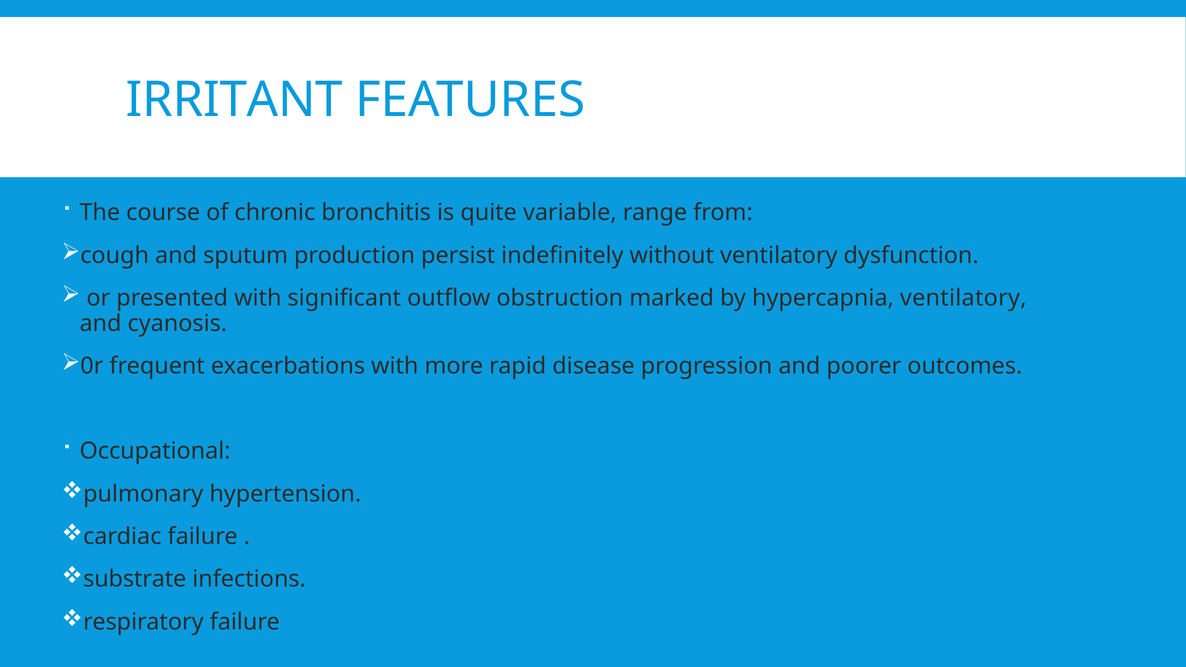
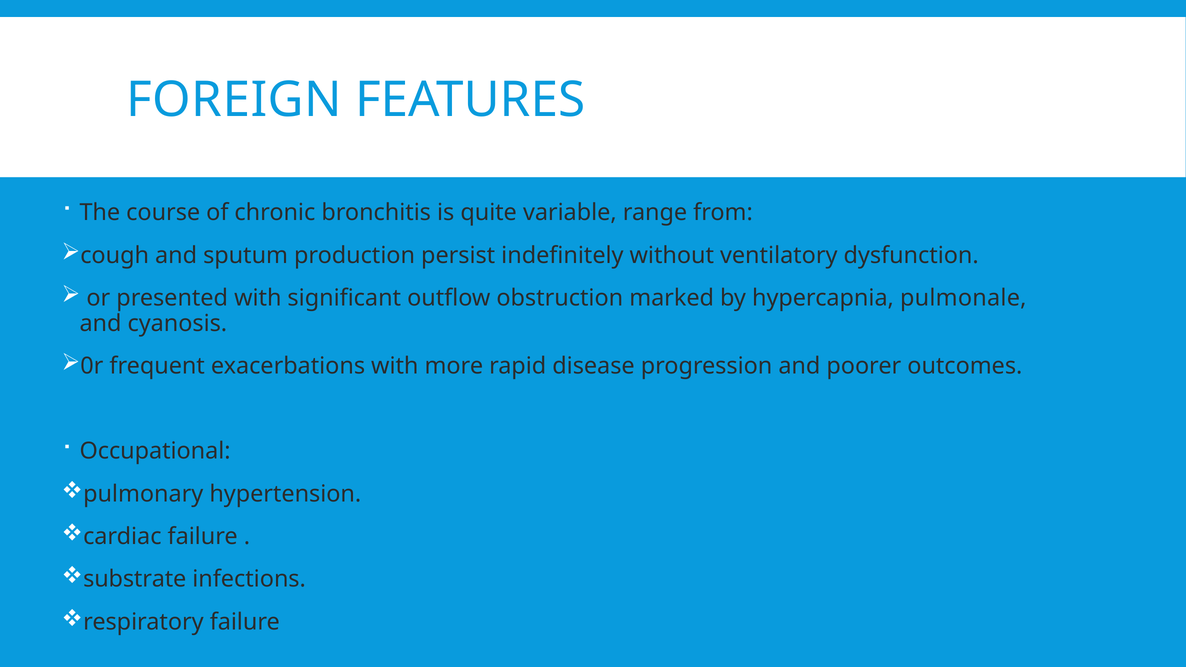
IRRITANT: IRRITANT -> FOREIGN
hypercapnia ventilatory: ventilatory -> pulmonale
